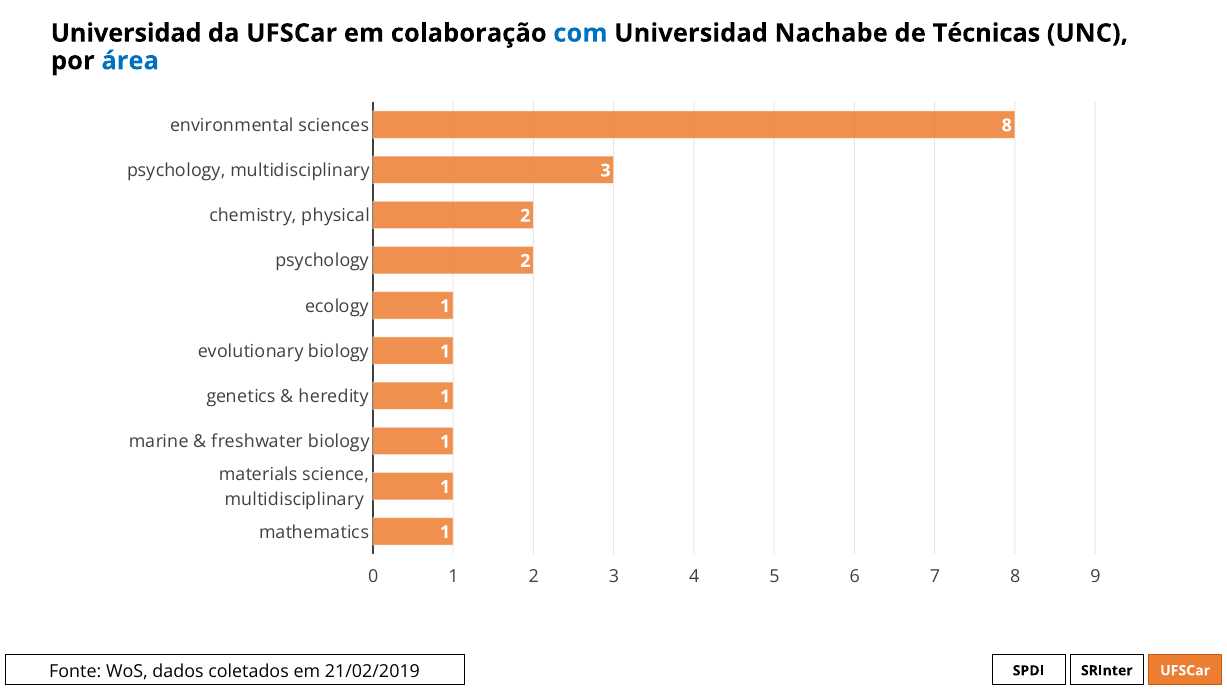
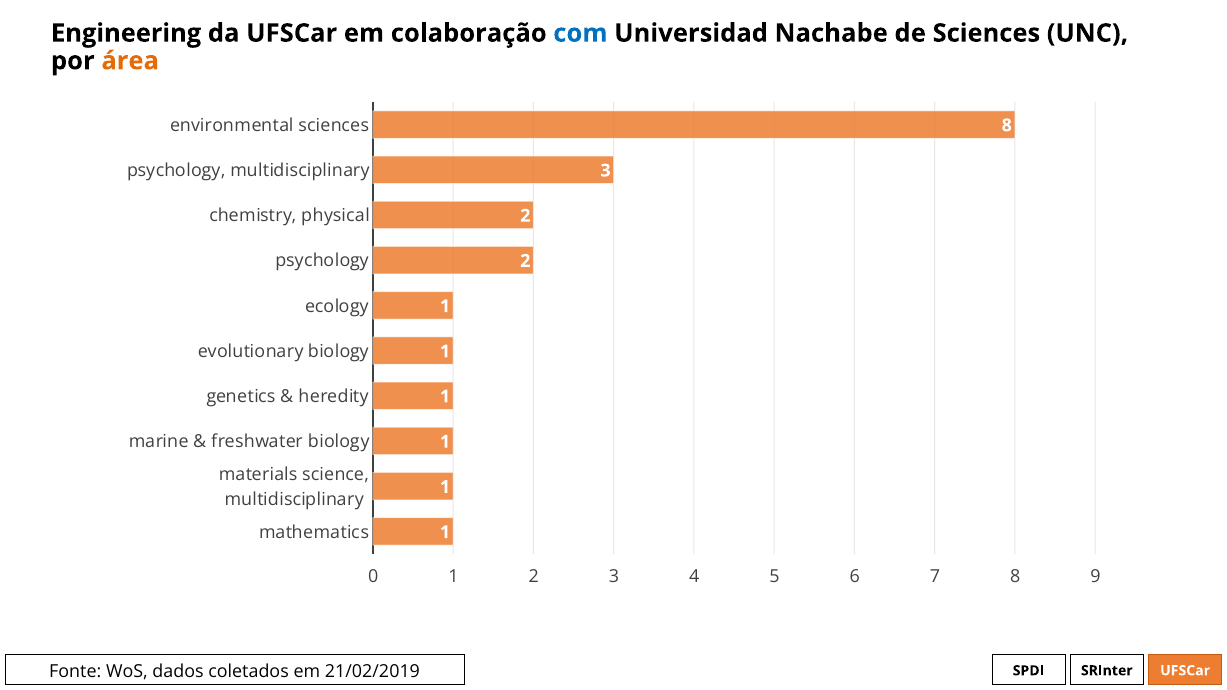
Universidad at (126, 33): Universidad -> Engineering
de Técnicas: Técnicas -> Sciences
área colour: blue -> orange
